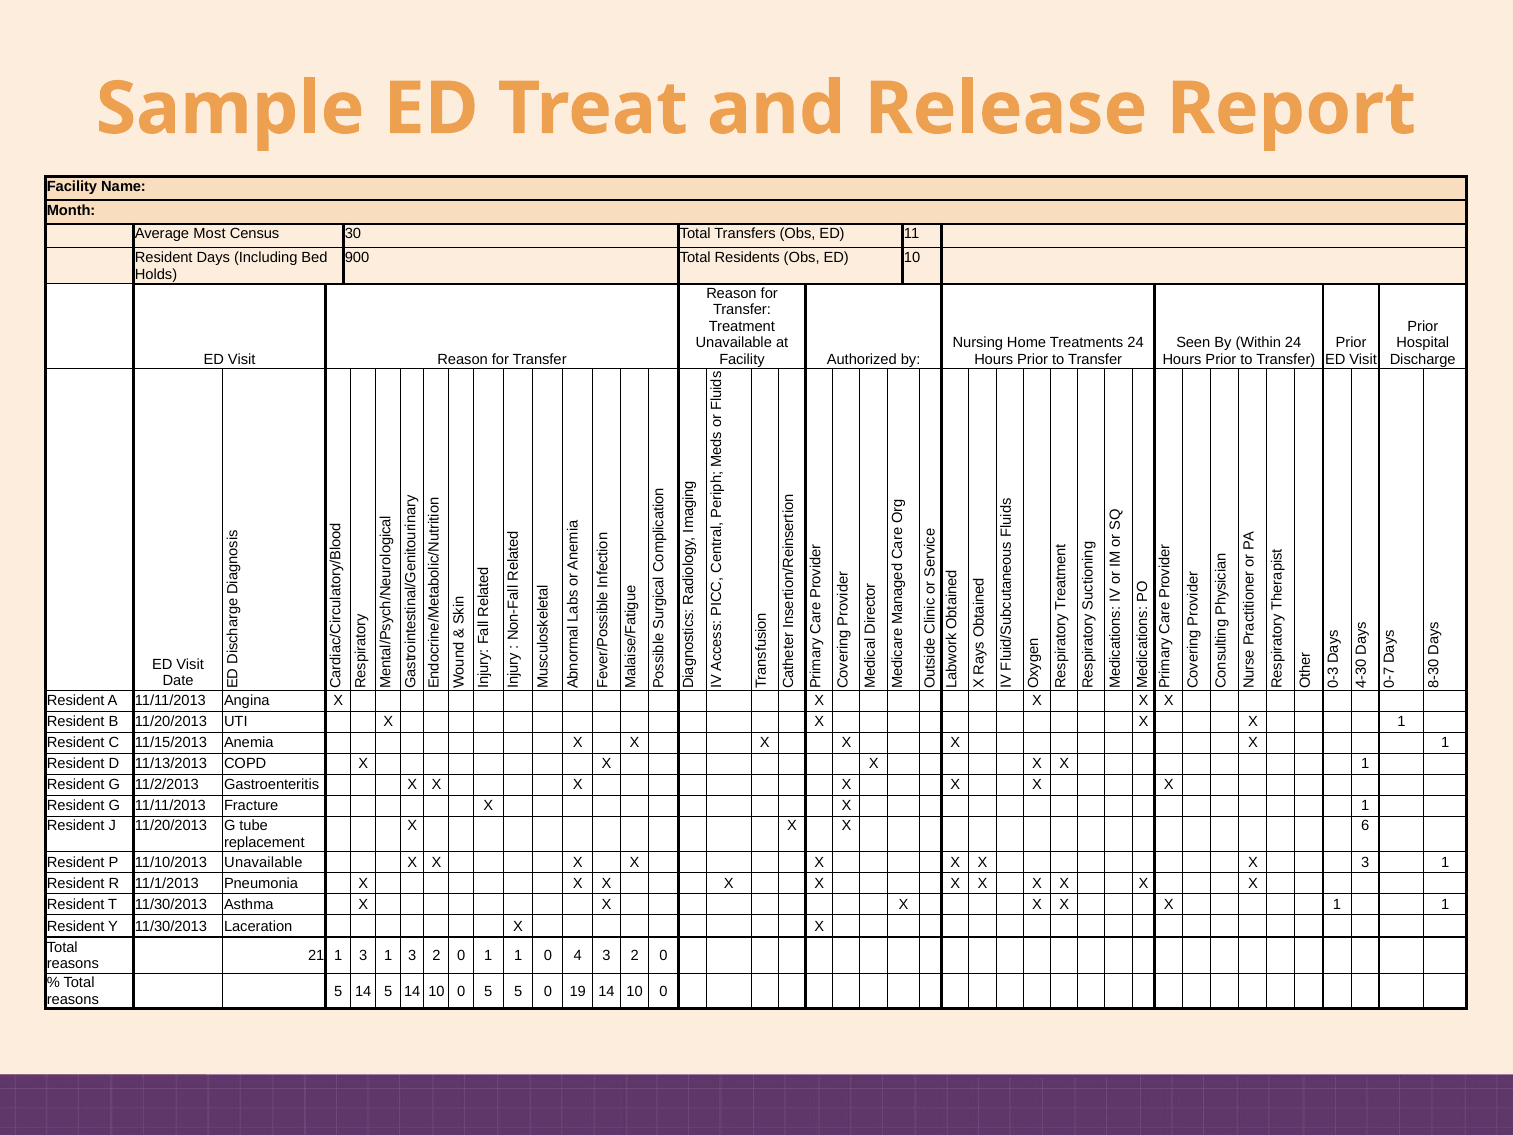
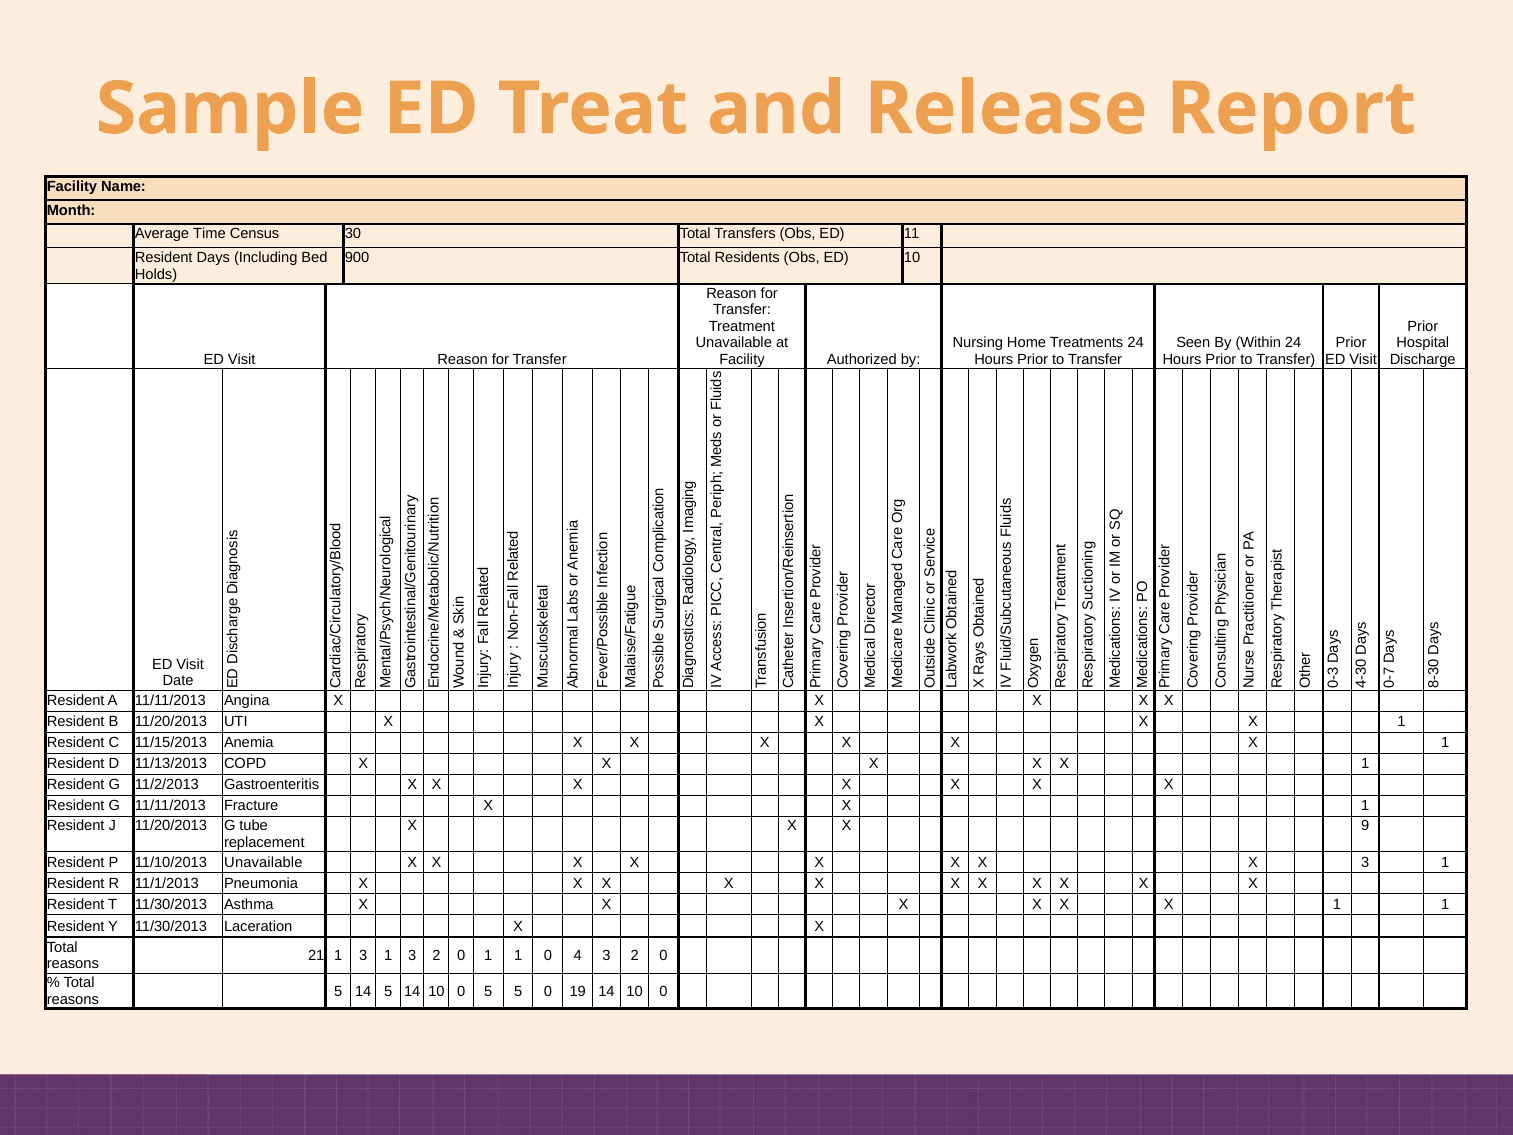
Most: Most -> Time
6: 6 -> 9
